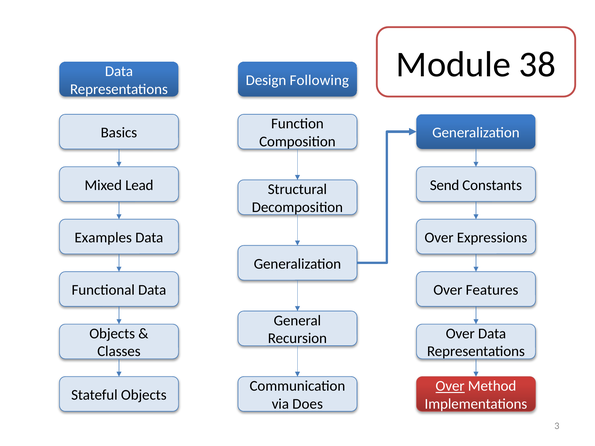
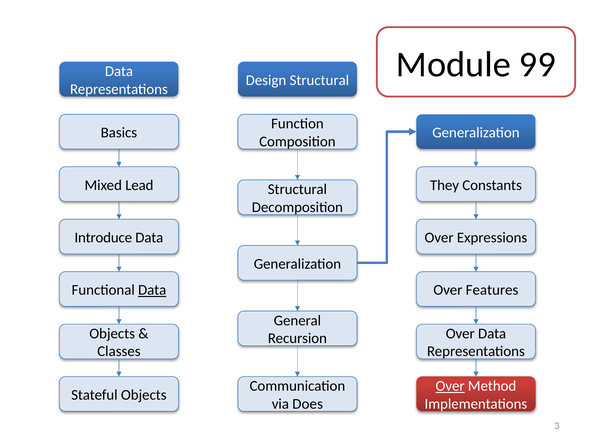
38: 38 -> 99
Design Following: Following -> Structural
Send: Send -> They
Examples: Examples -> Introduce
Data at (152, 290) underline: none -> present
